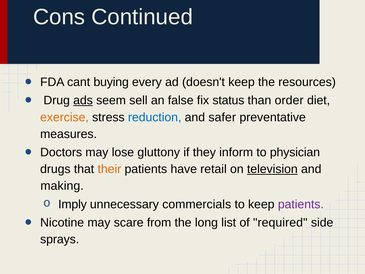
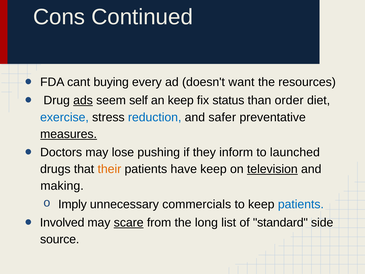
doesn't keep: keep -> want
sell: sell -> self
an false: false -> keep
exercise colour: orange -> blue
measures underline: none -> present
gluttony: gluttony -> pushing
physician: physician -> launched
have retail: retail -> keep
patients at (301, 204) colour: purple -> blue
Nicotine: Nicotine -> Involved
scare underline: none -> present
required: required -> standard
sprays: sprays -> source
